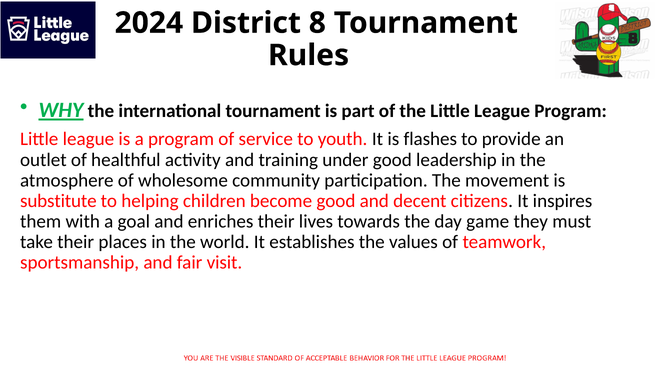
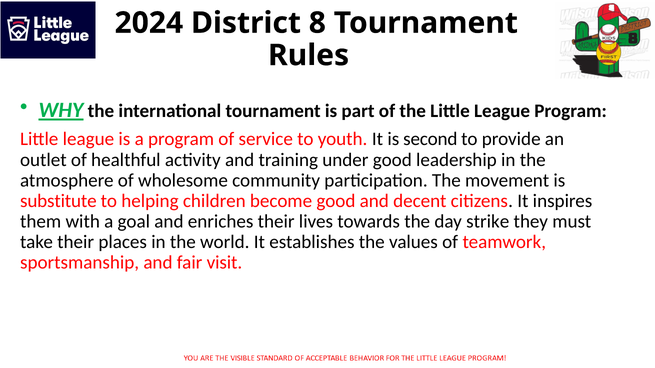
flashes: flashes -> second
game: game -> strike
